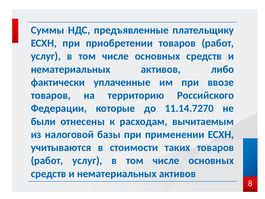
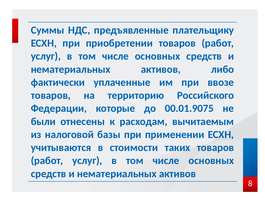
11.14.7270: 11.14.7270 -> 00.01.9075
